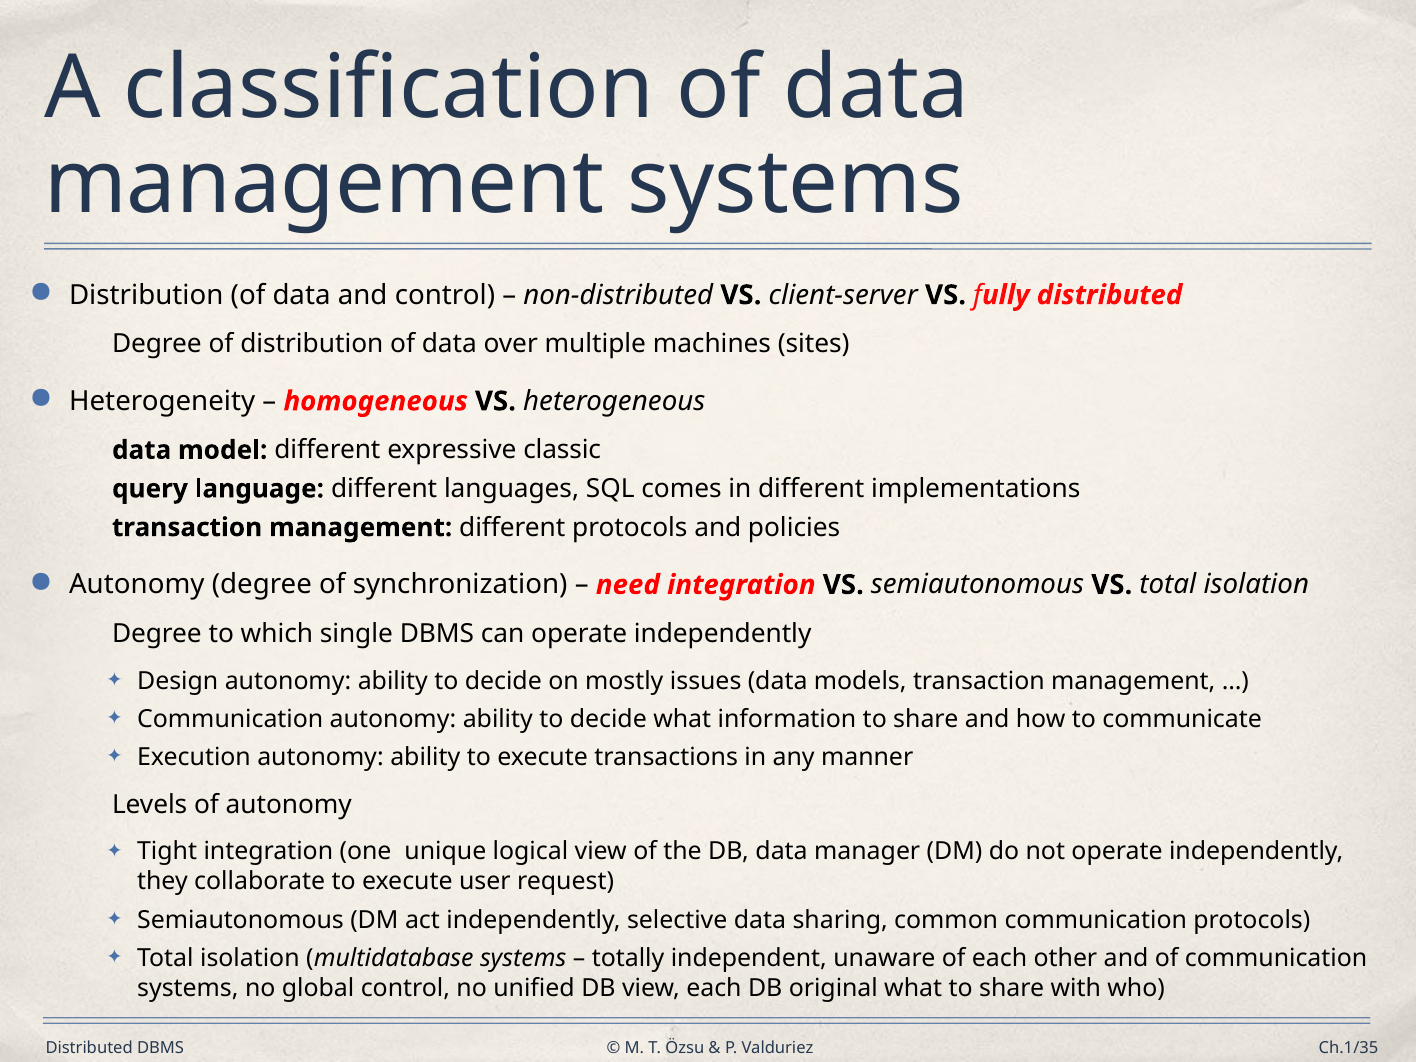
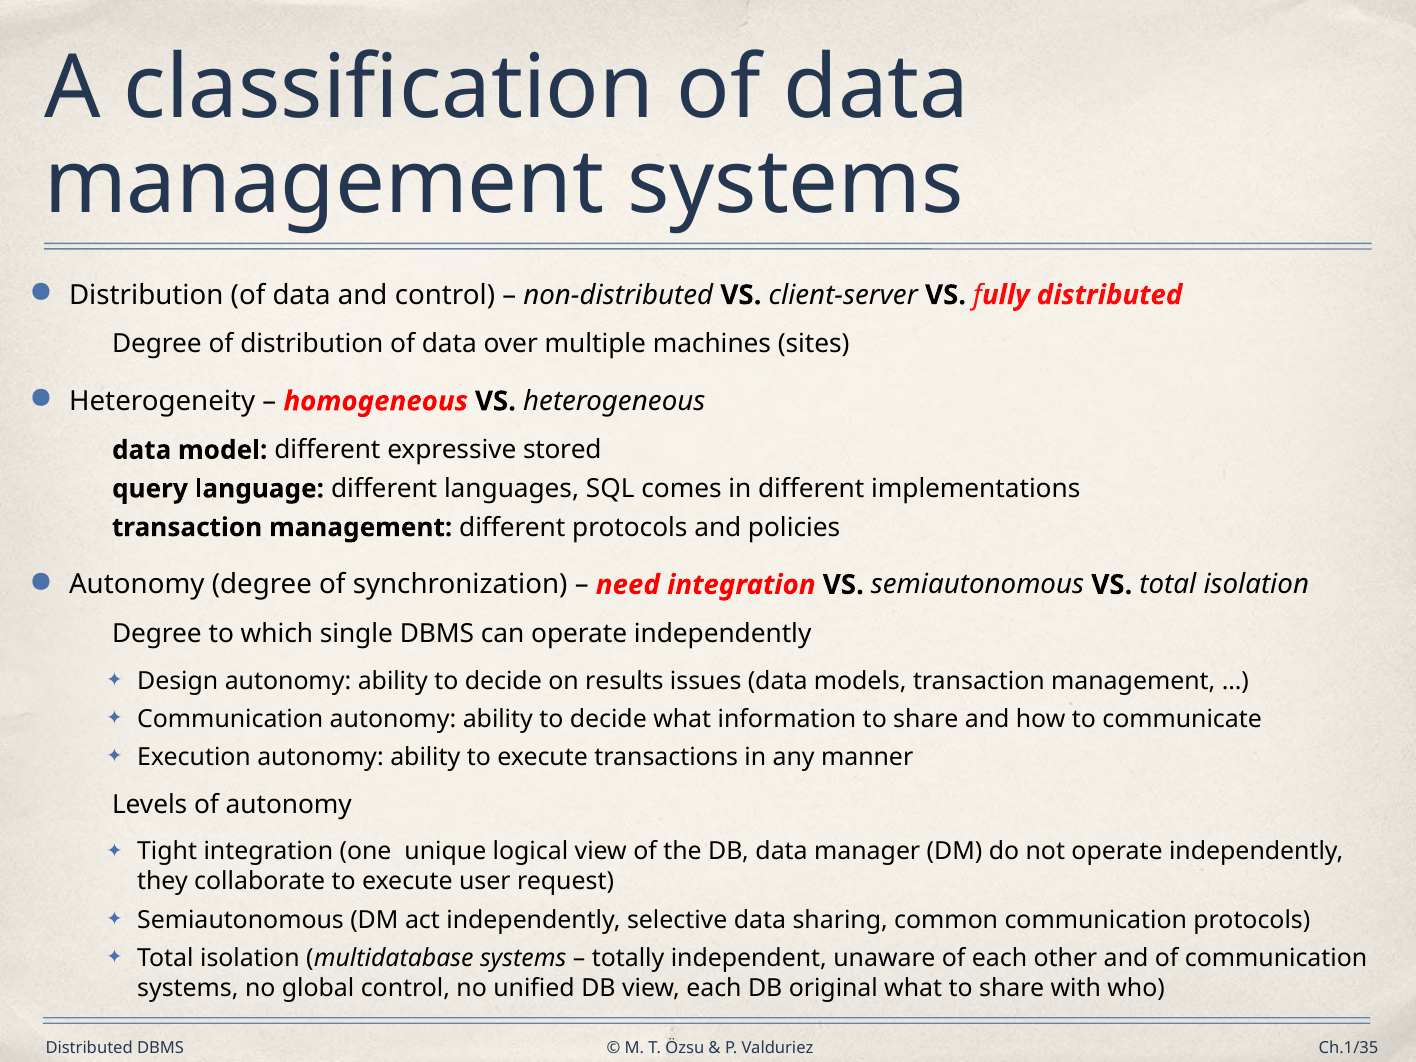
classic: classic -> stored
mostly: mostly -> results
